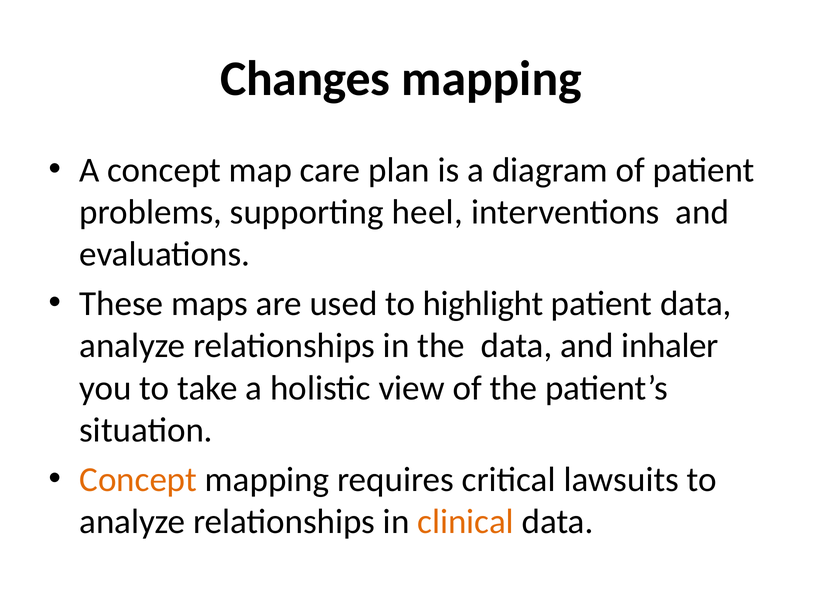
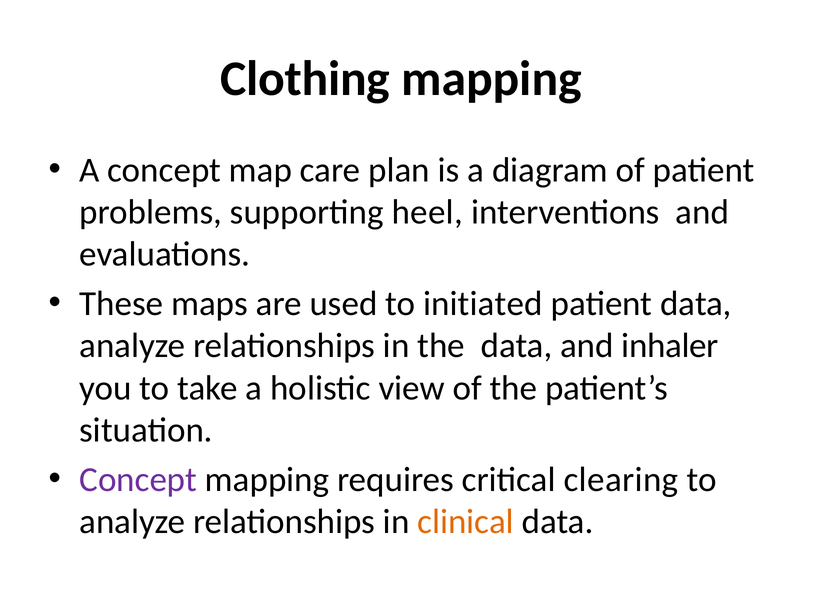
Changes: Changes -> Clothing
highlight: highlight -> initiated
Concept at (138, 479) colour: orange -> purple
lawsuits: lawsuits -> clearing
